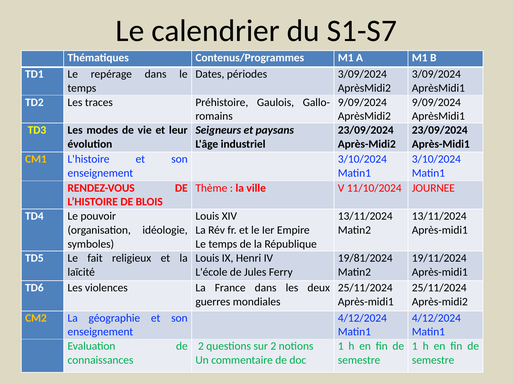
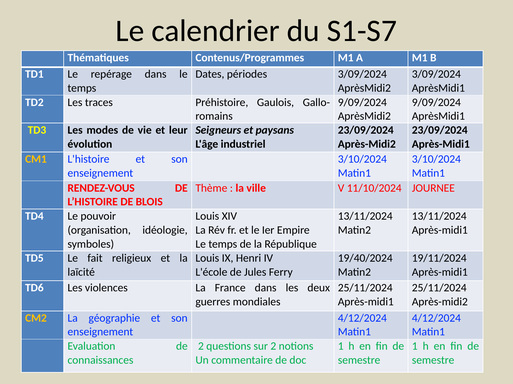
19/81/2024: 19/81/2024 -> 19/40/2024
